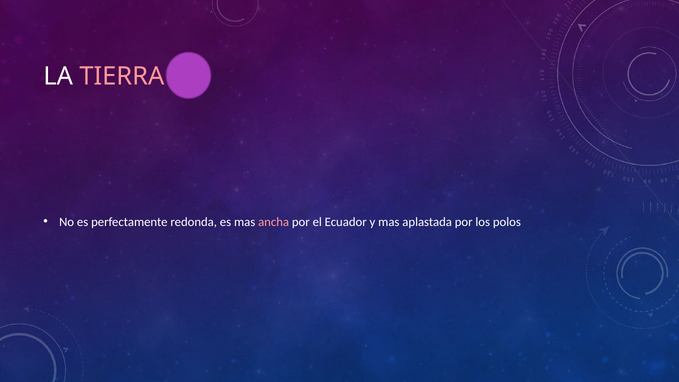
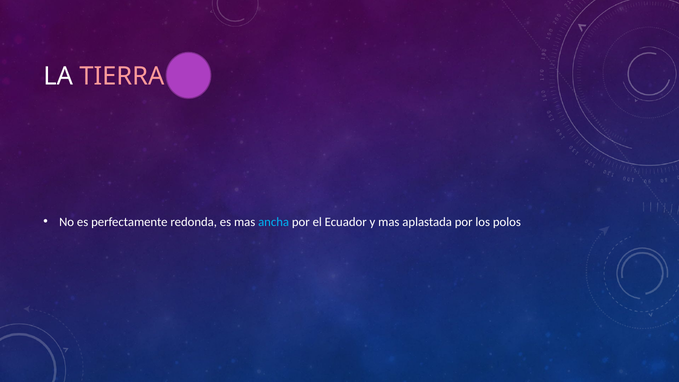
ancha colour: pink -> light blue
